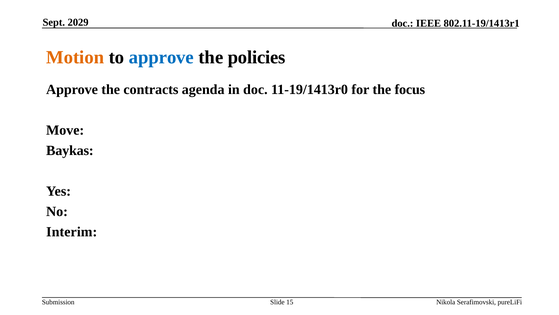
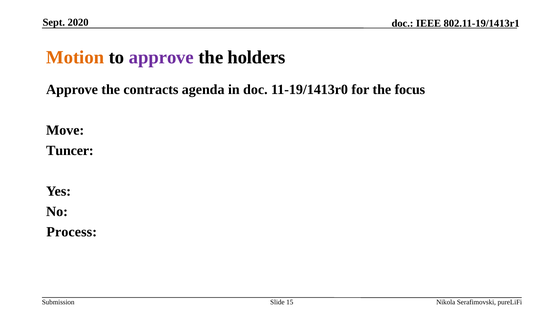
2029: 2029 -> 2020
approve at (161, 57) colour: blue -> purple
policies: policies -> holders
Baykas: Baykas -> Tuncer
Interim: Interim -> Process
